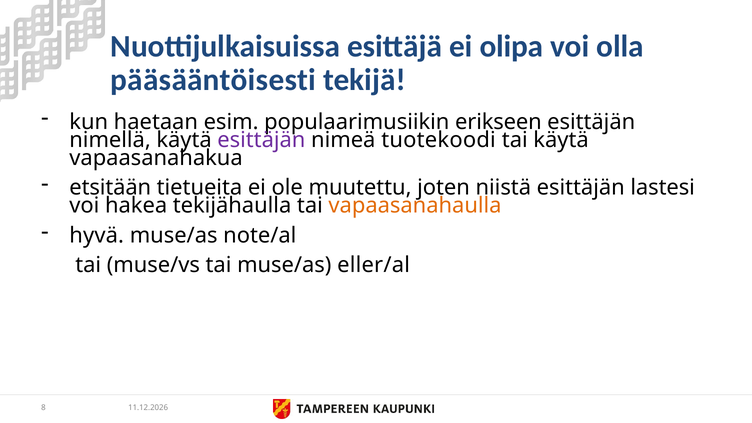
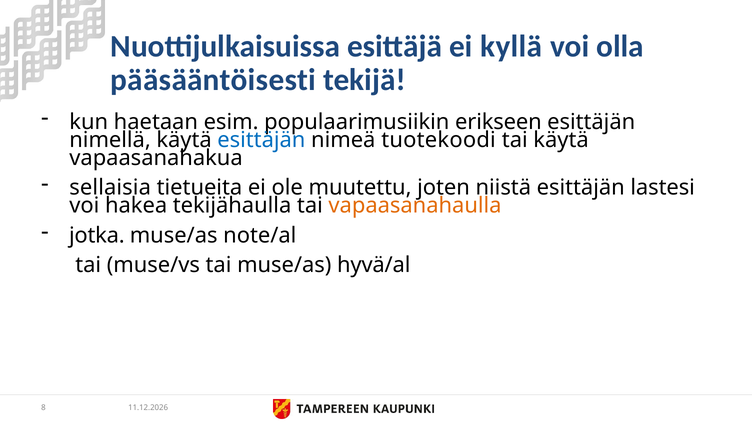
olipa: olipa -> kyllä
esittäjän at (261, 140) colour: purple -> blue
etsitään: etsitään -> sellaisia
hyvä: hyvä -> jotka
eller/al: eller/al -> hyvä/al
